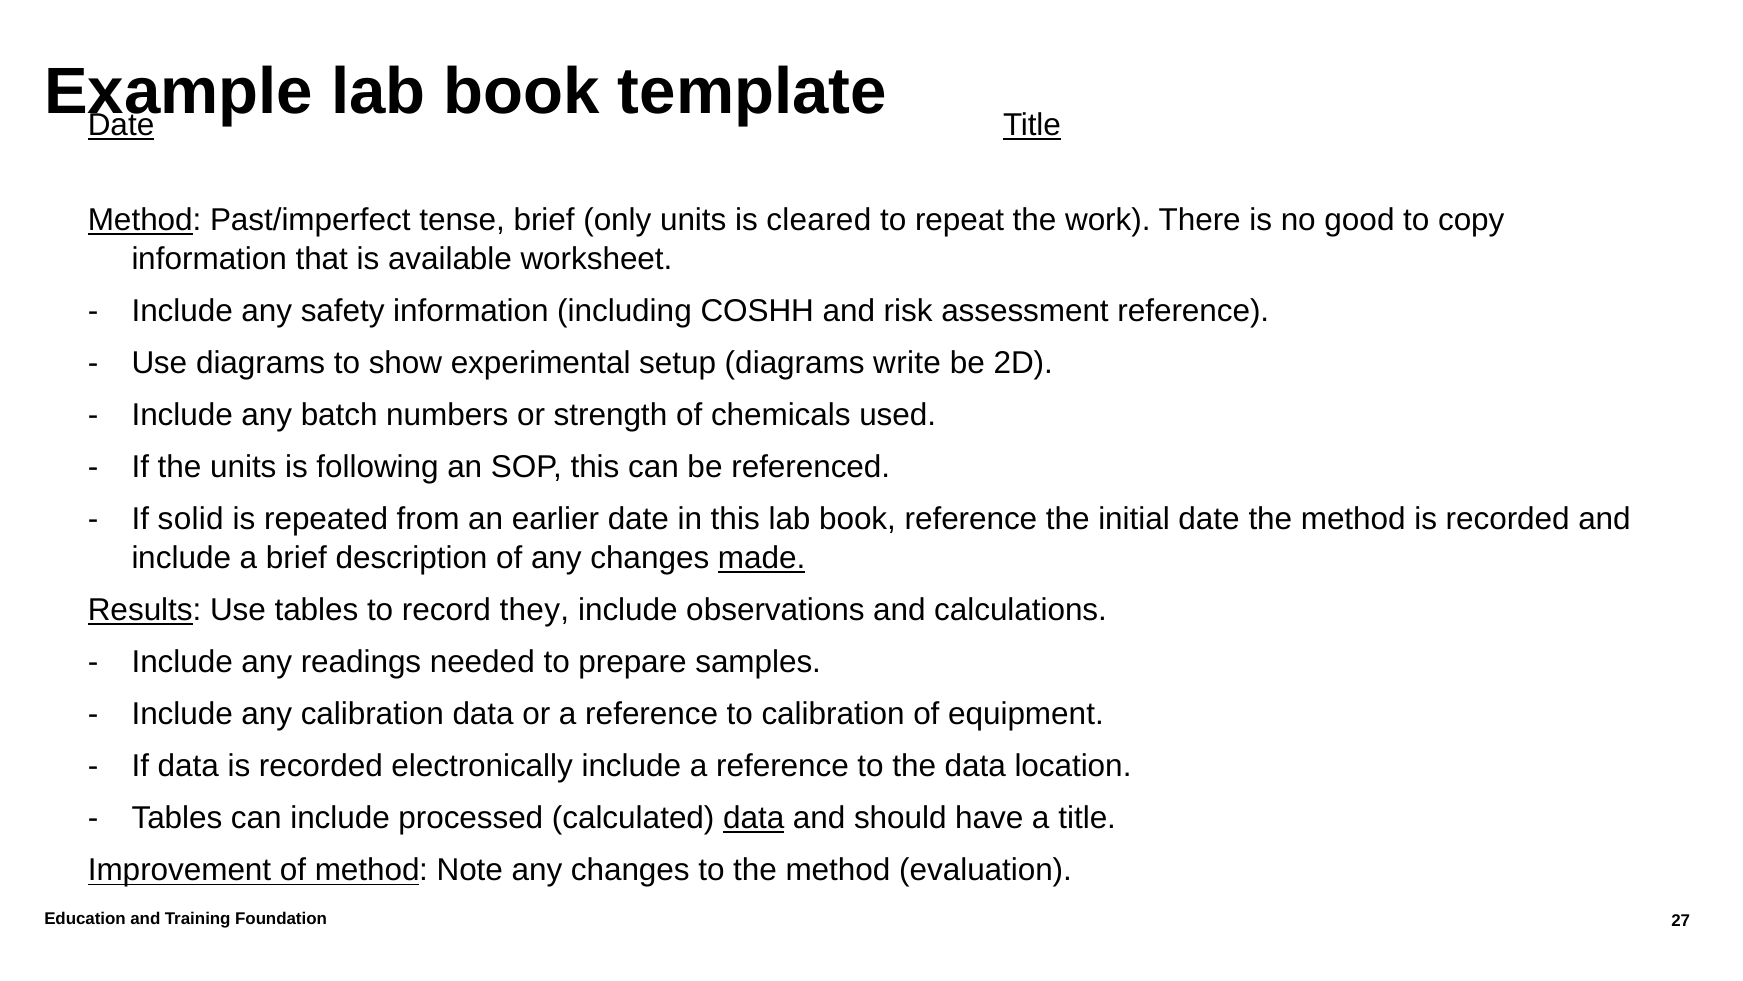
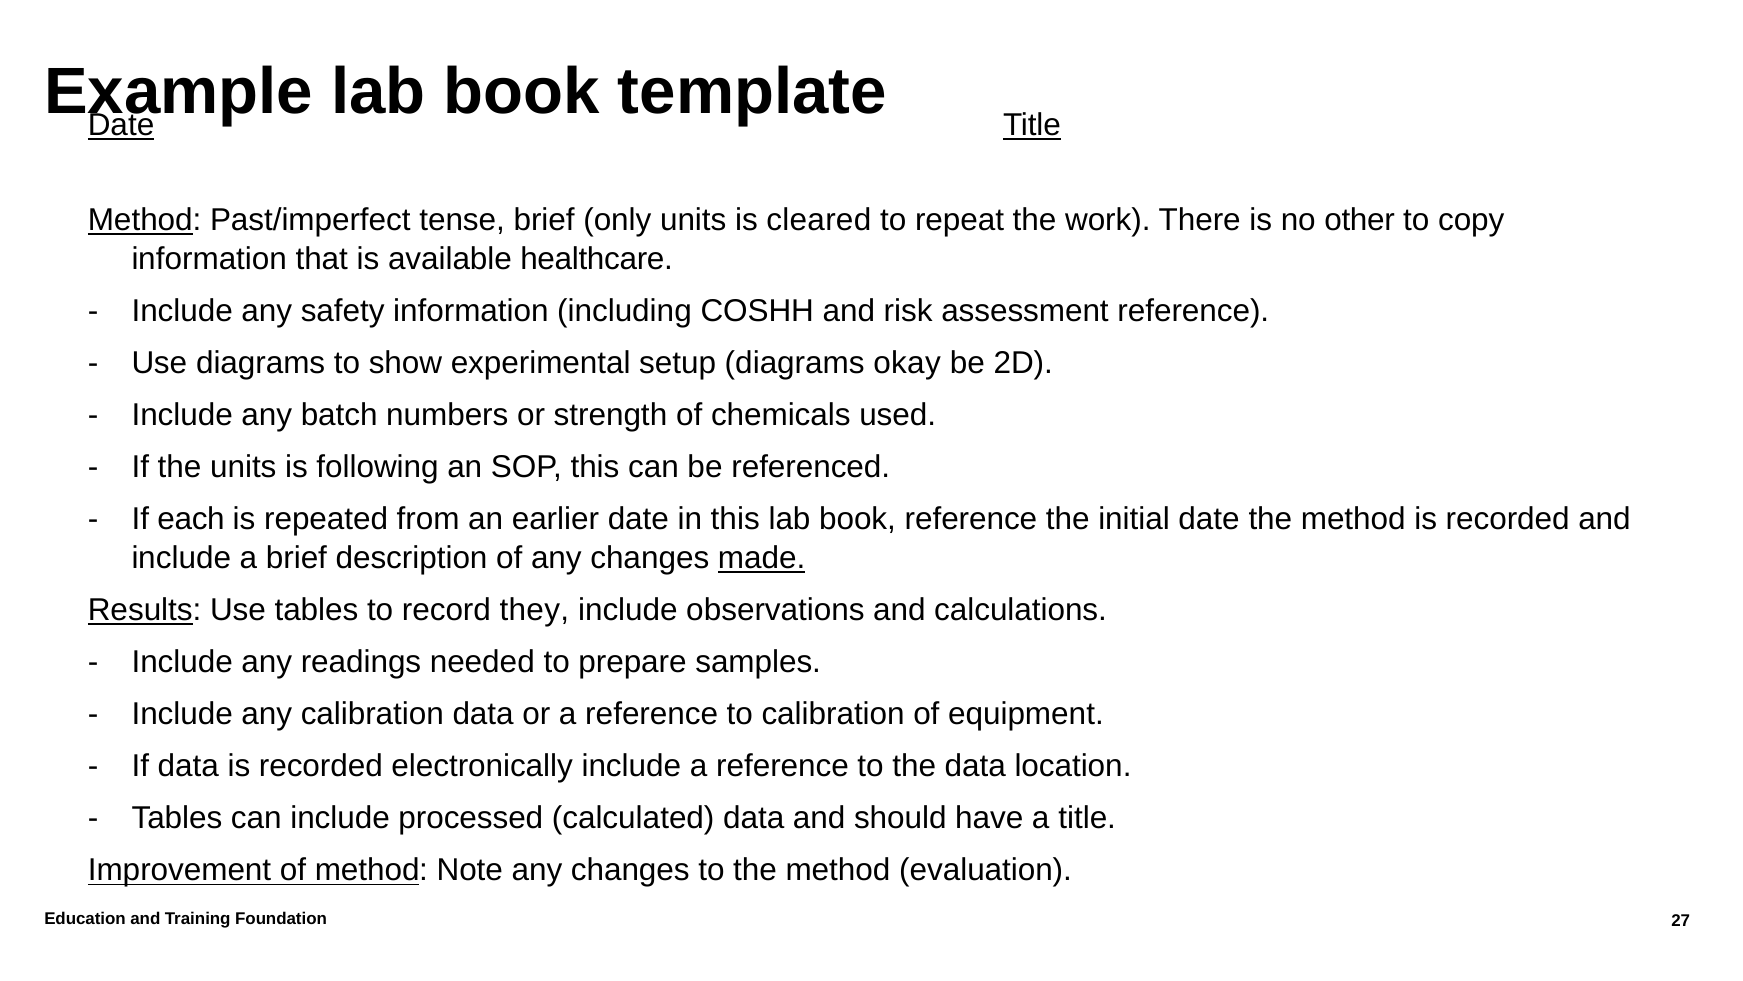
good: good -> other
worksheet: worksheet -> healthcare
write: write -> okay
solid: solid -> each
data at (754, 818) underline: present -> none
